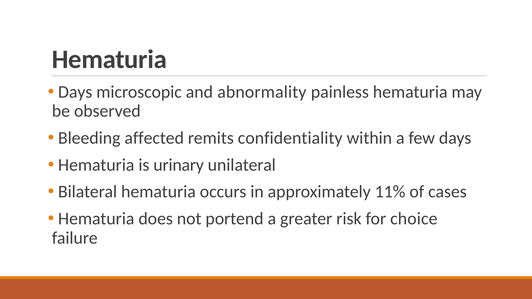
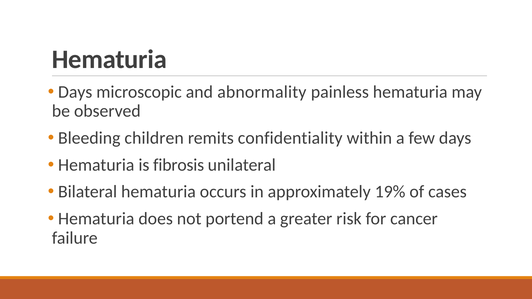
affected: affected -> children
urinary: urinary -> fibrosis
11%: 11% -> 19%
choice: choice -> cancer
